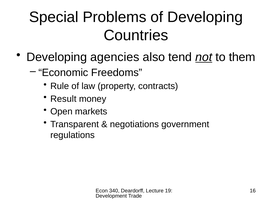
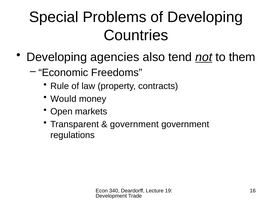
Result: Result -> Would
negotiations at (134, 124): negotiations -> government
